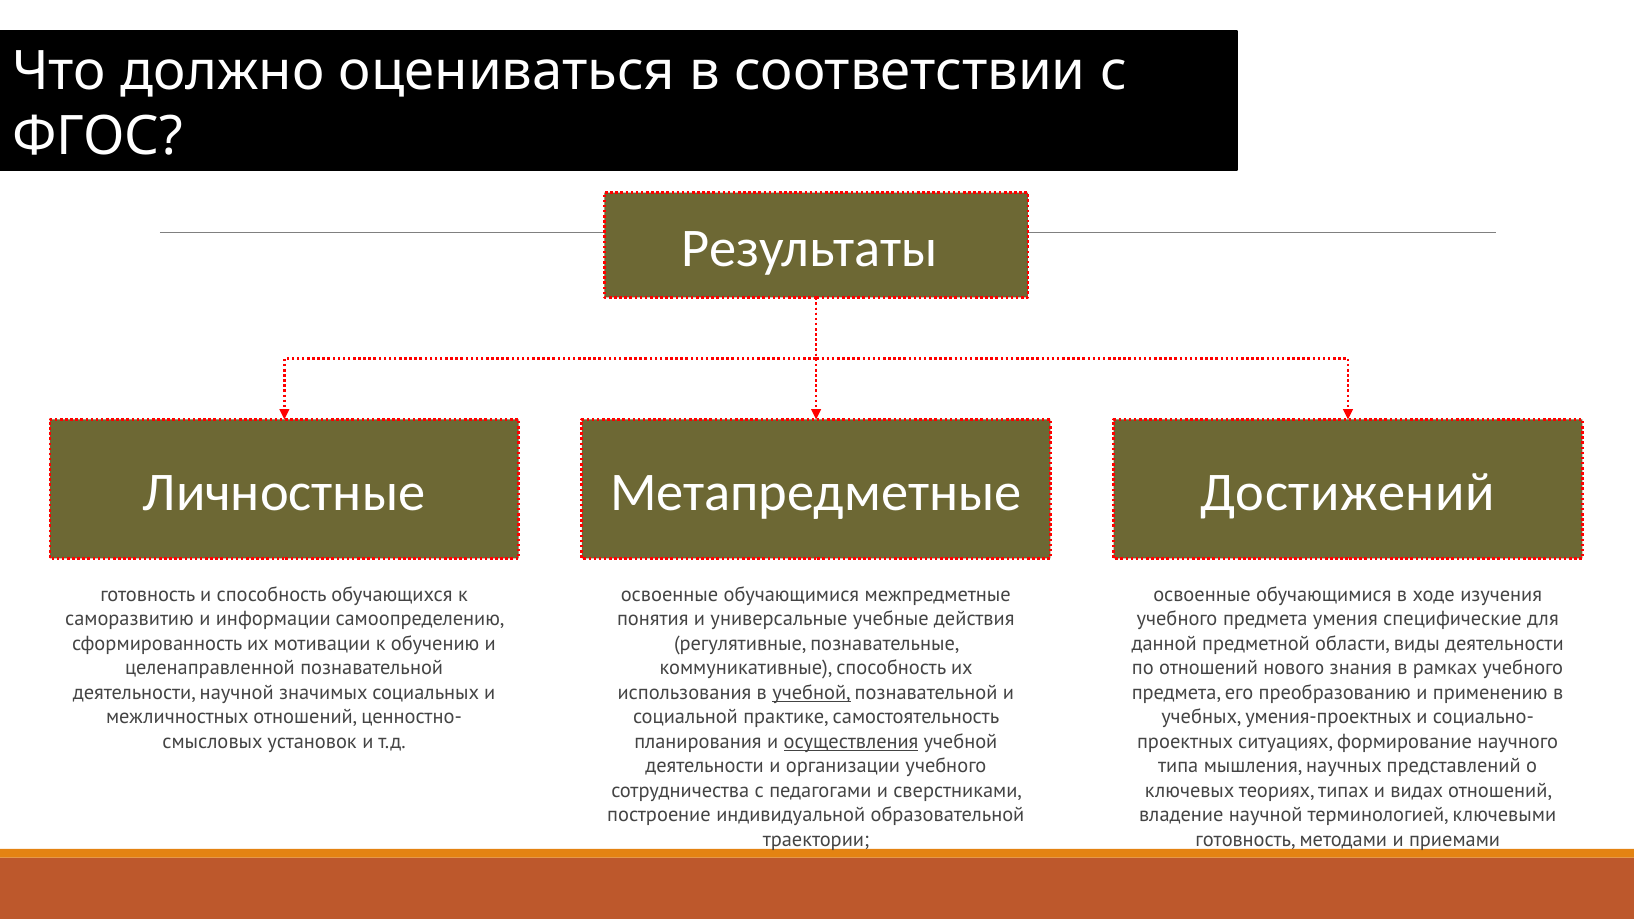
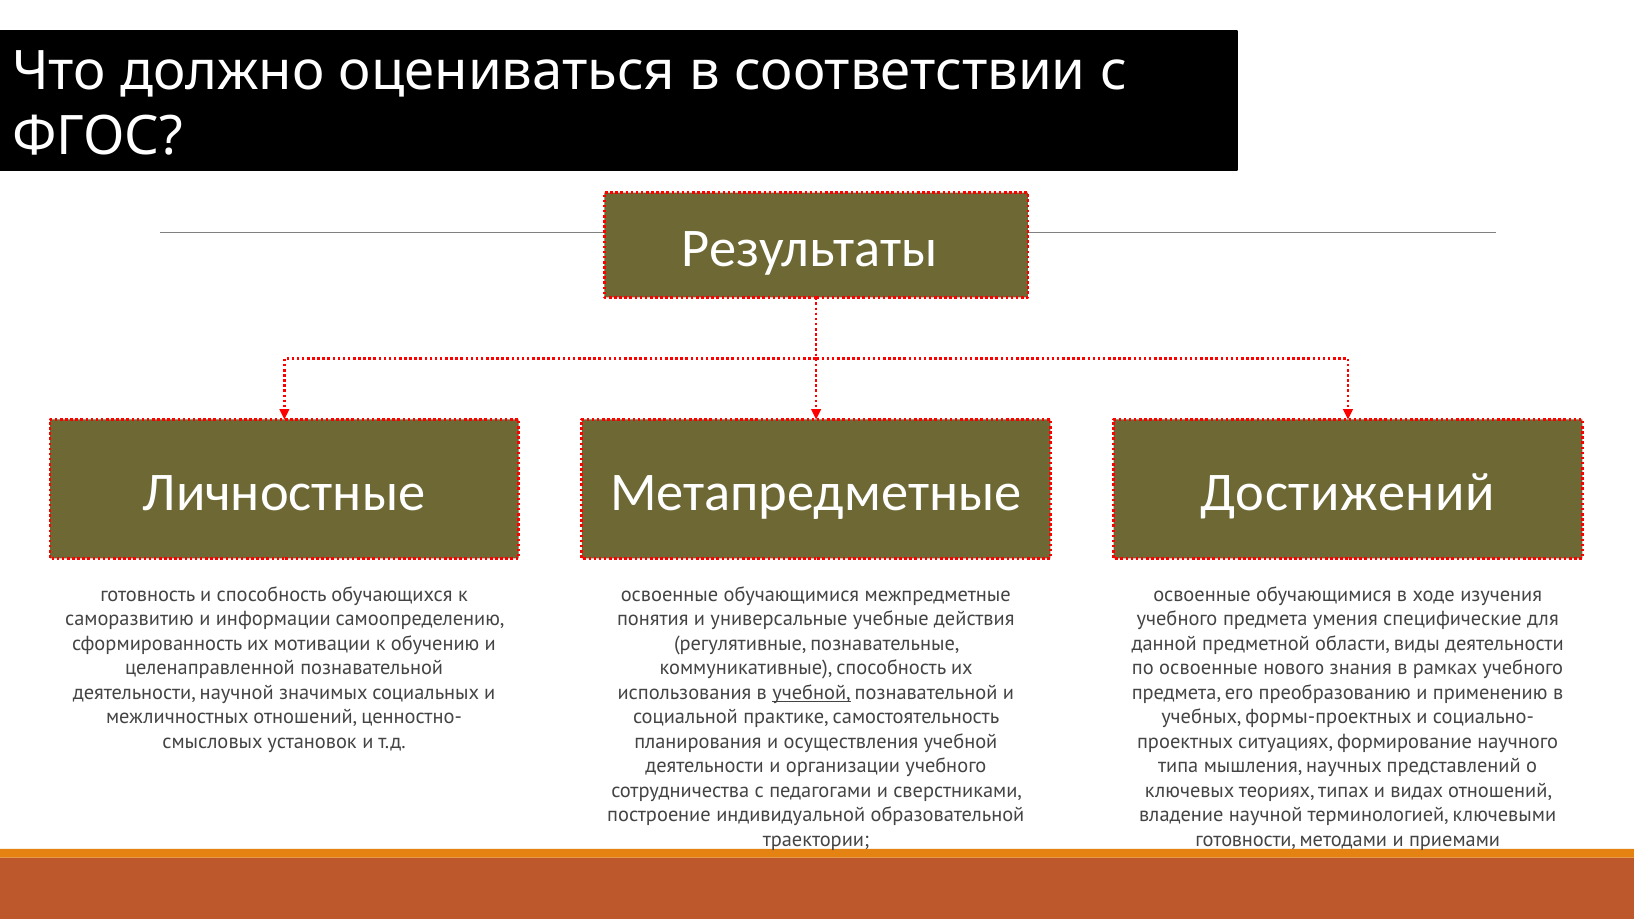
по отношений: отношений -> освоенные
умения-проектных: умения-проектных -> формы-проектных
осуществления underline: present -> none
готовность at (1246, 840): готовность -> готовности
